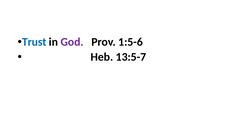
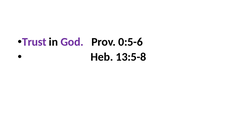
Trust colour: blue -> purple
1:5-6: 1:5-6 -> 0:5-6
13:5-7: 13:5-7 -> 13:5-8
